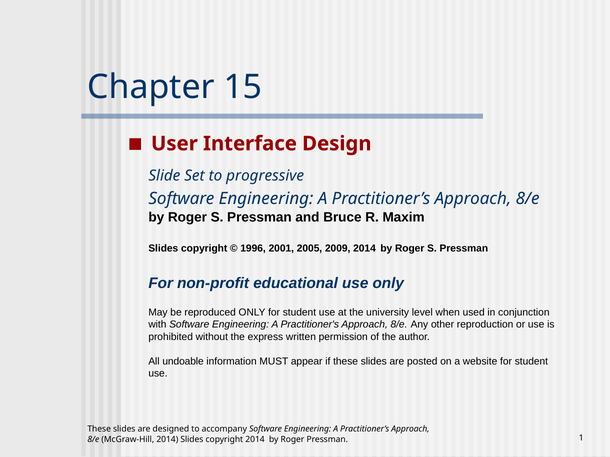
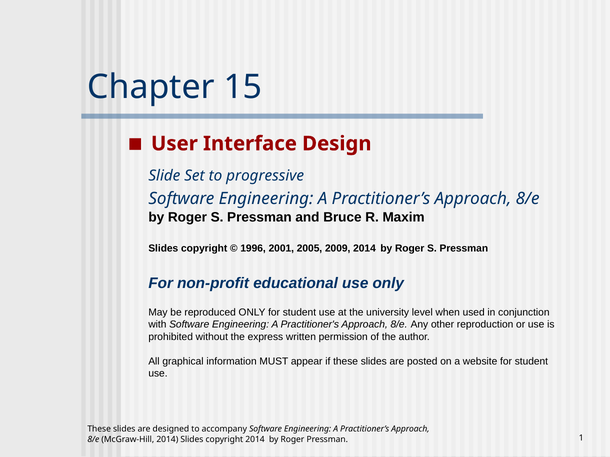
undoable: undoable -> graphical
